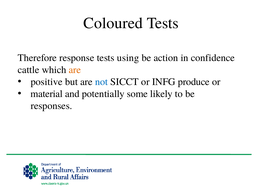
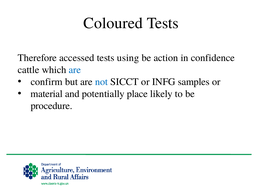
response: response -> accessed
are at (75, 70) colour: orange -> blue
positive: positive -> confirm
produce: produce -> samples
some: some -> place
responses: responses -> procedure
